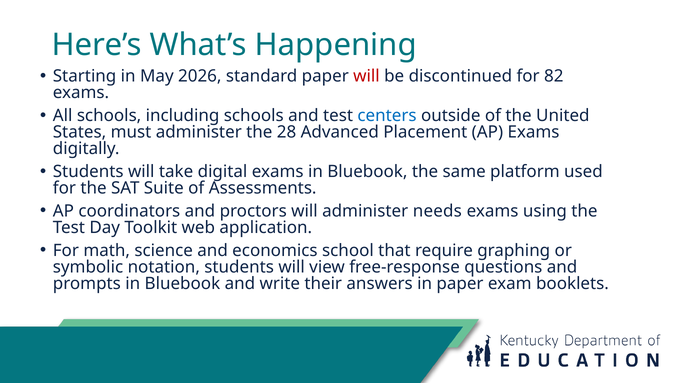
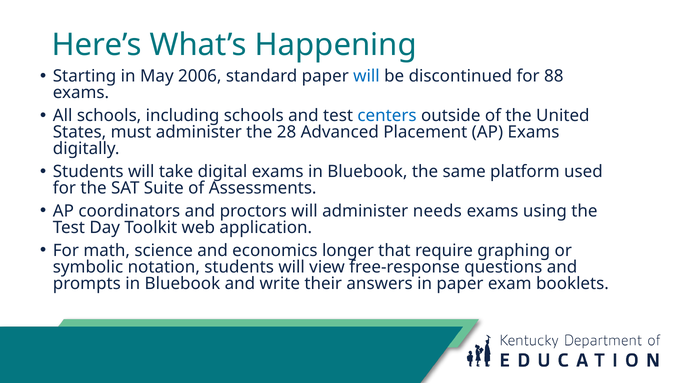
2026: 2026 -> 2006
will at (366, 76) colour: red -> blue
82: 82 -> 88
school: school -> longer
